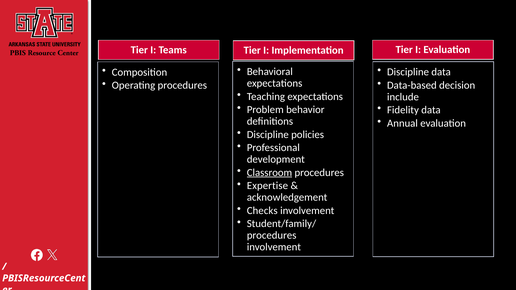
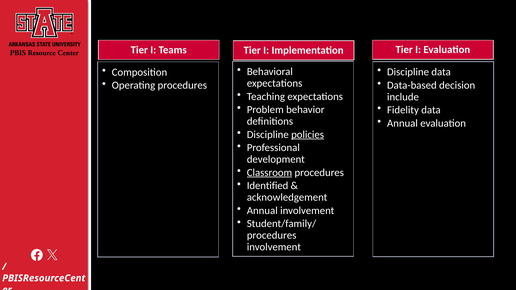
policies underline: none -> present
Expertise: Expertise -> Identified
Checks at (262, 211): Checks -> Annual
